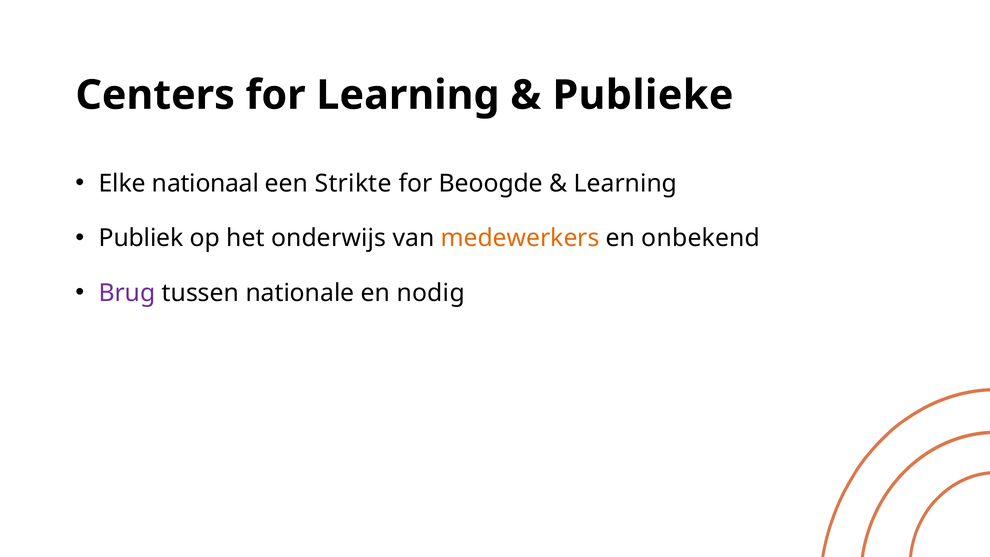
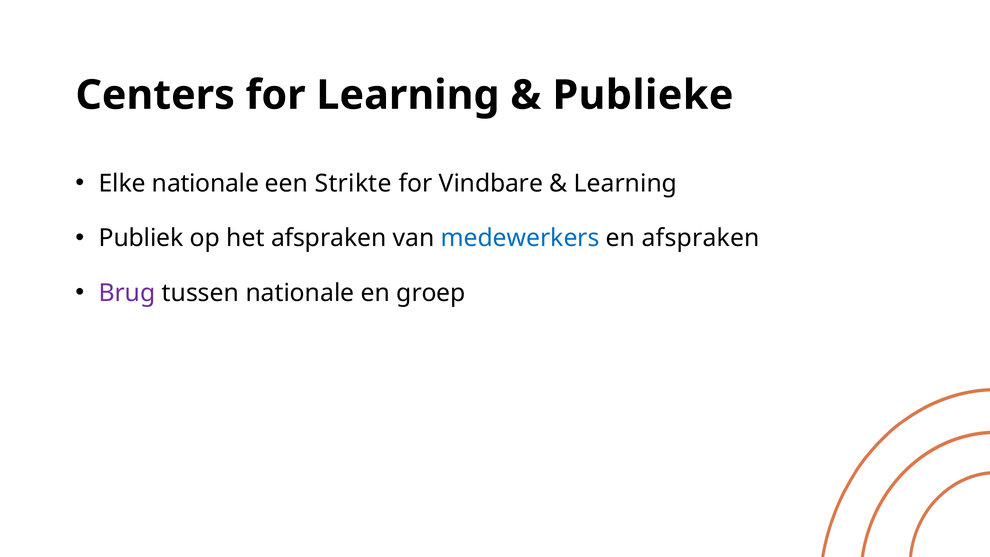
Elke nationaal: nationaal -> nationale
Beoogde: Beoogde -> Vindbare
het onderwijs: onderwijs -> afspraken
medewerkers colour: orange -> blue
en onbekend: onbekend -> afspraken
nodig: nodig -> groep
